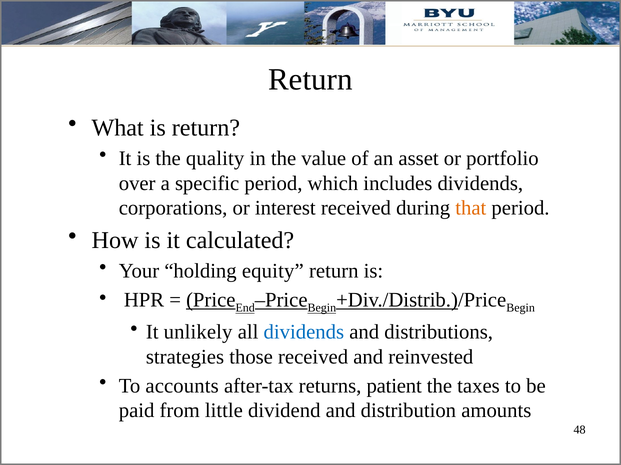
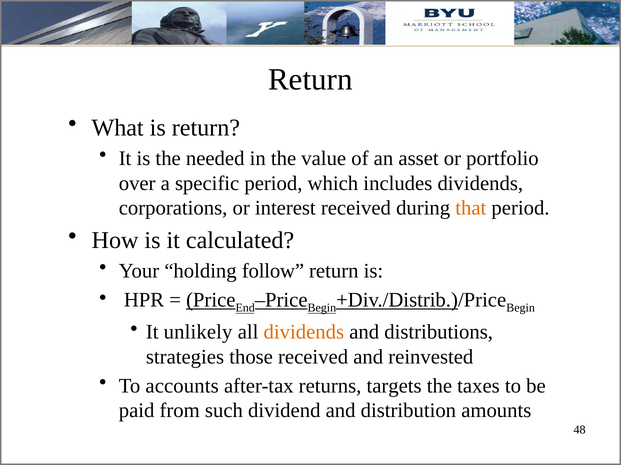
quality: quality -> needed
equity: equity -> follow
dividends at (304, 333) colour: blue -> orange
patient: patient -> targets
little: little -> such
